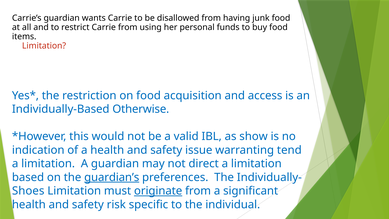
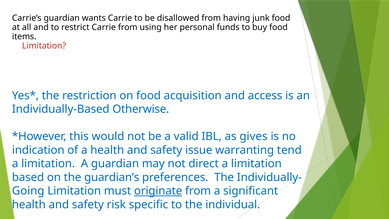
show: show -> gives
guardian’s underline: present -> none
Shoes: Shoes -> Going
